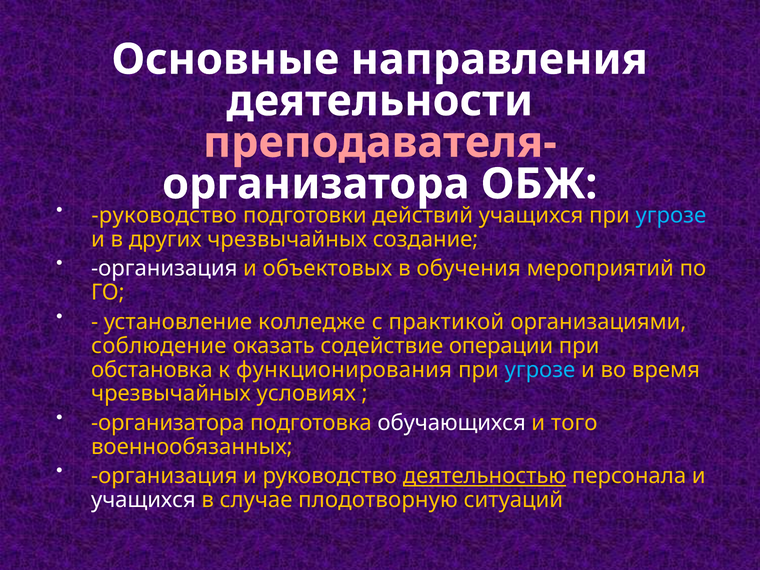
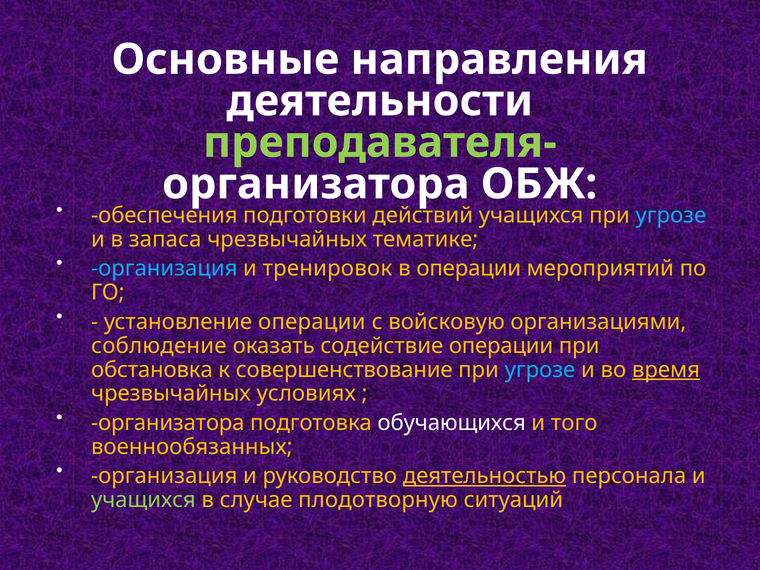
преподавателя- colour: pink -> light green
руководство at (164, 215): руководство -> обеспечения
других: других -> запаса
создание: создание -> тематике
организация at (164, 269) colour: white -> light blue
объектовых: объектовых -> тренировок
в обучения: обучения -> операции
установление колледже: колледже -> операции
практикой: практикой -> войсковую
функционирования: функционирования -> совершенствование
время underline: none -> present
учащихся at (143, 500) colour: white -> light green
